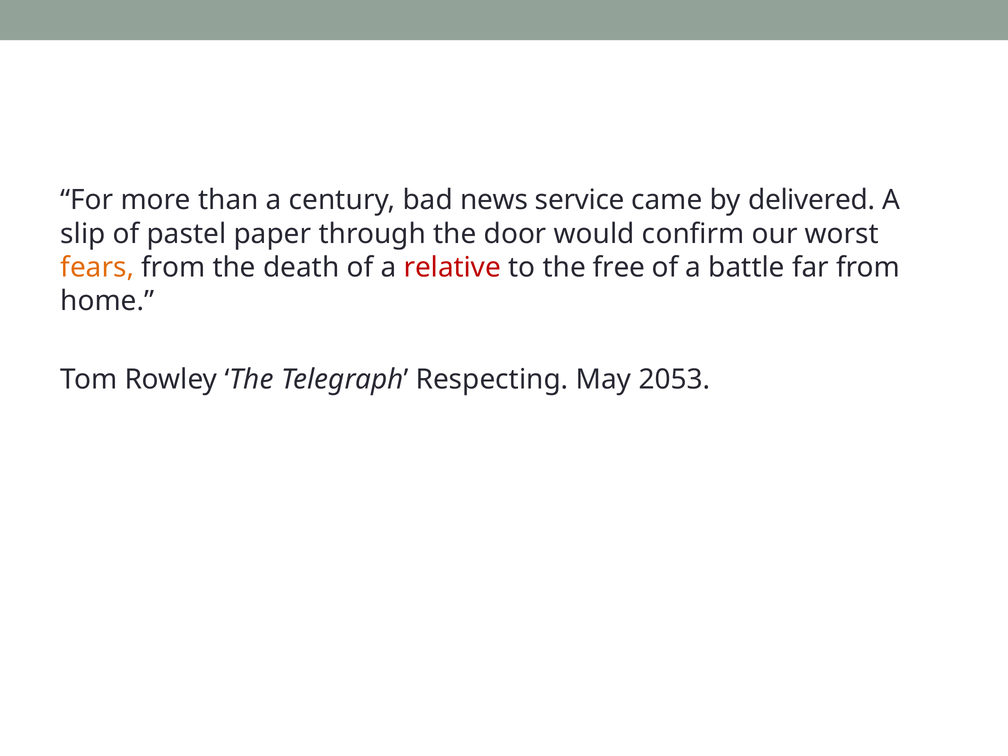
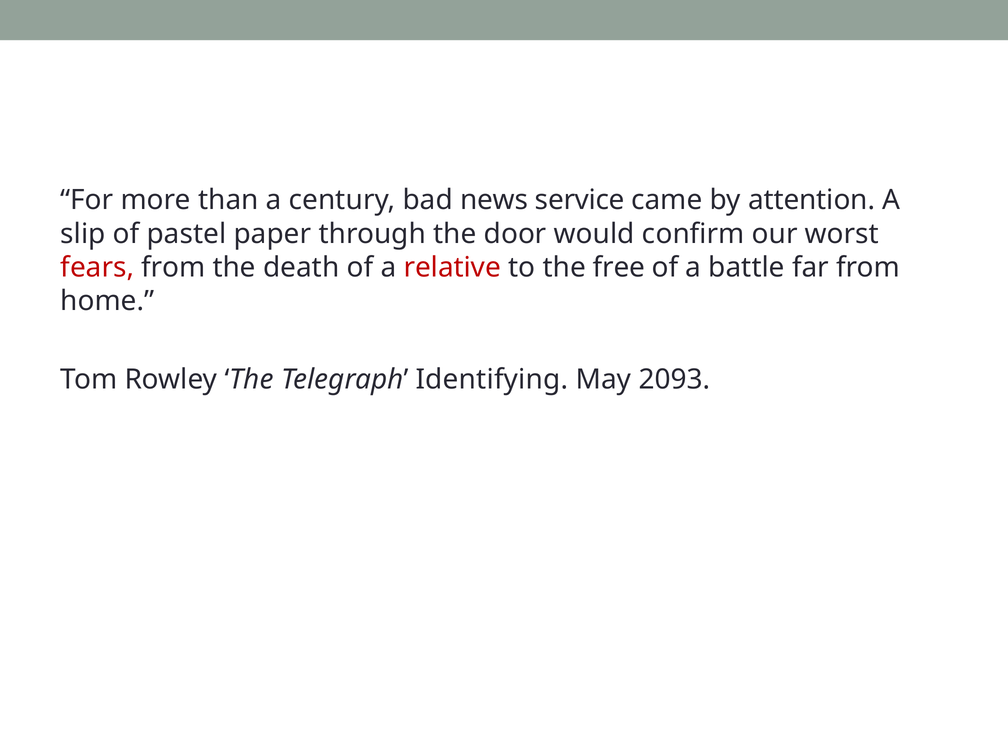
delivered: delivered -> attention
fears colour: orange -> red
Respecting: Respecting -> Identifying
2053: 2053 -> 2093
